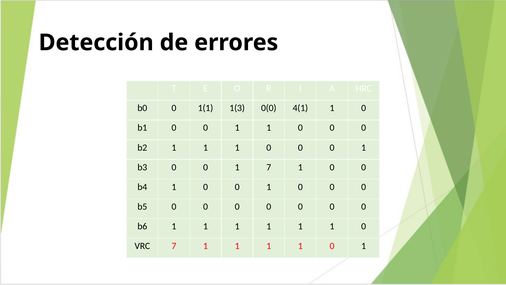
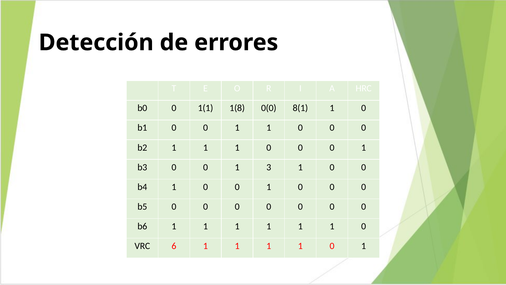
1(3: 1(3 -> 1(8
4(1: 4(1 -> 8(1
1 7: 7 -> 3
VRC 7: 7 -> 6
